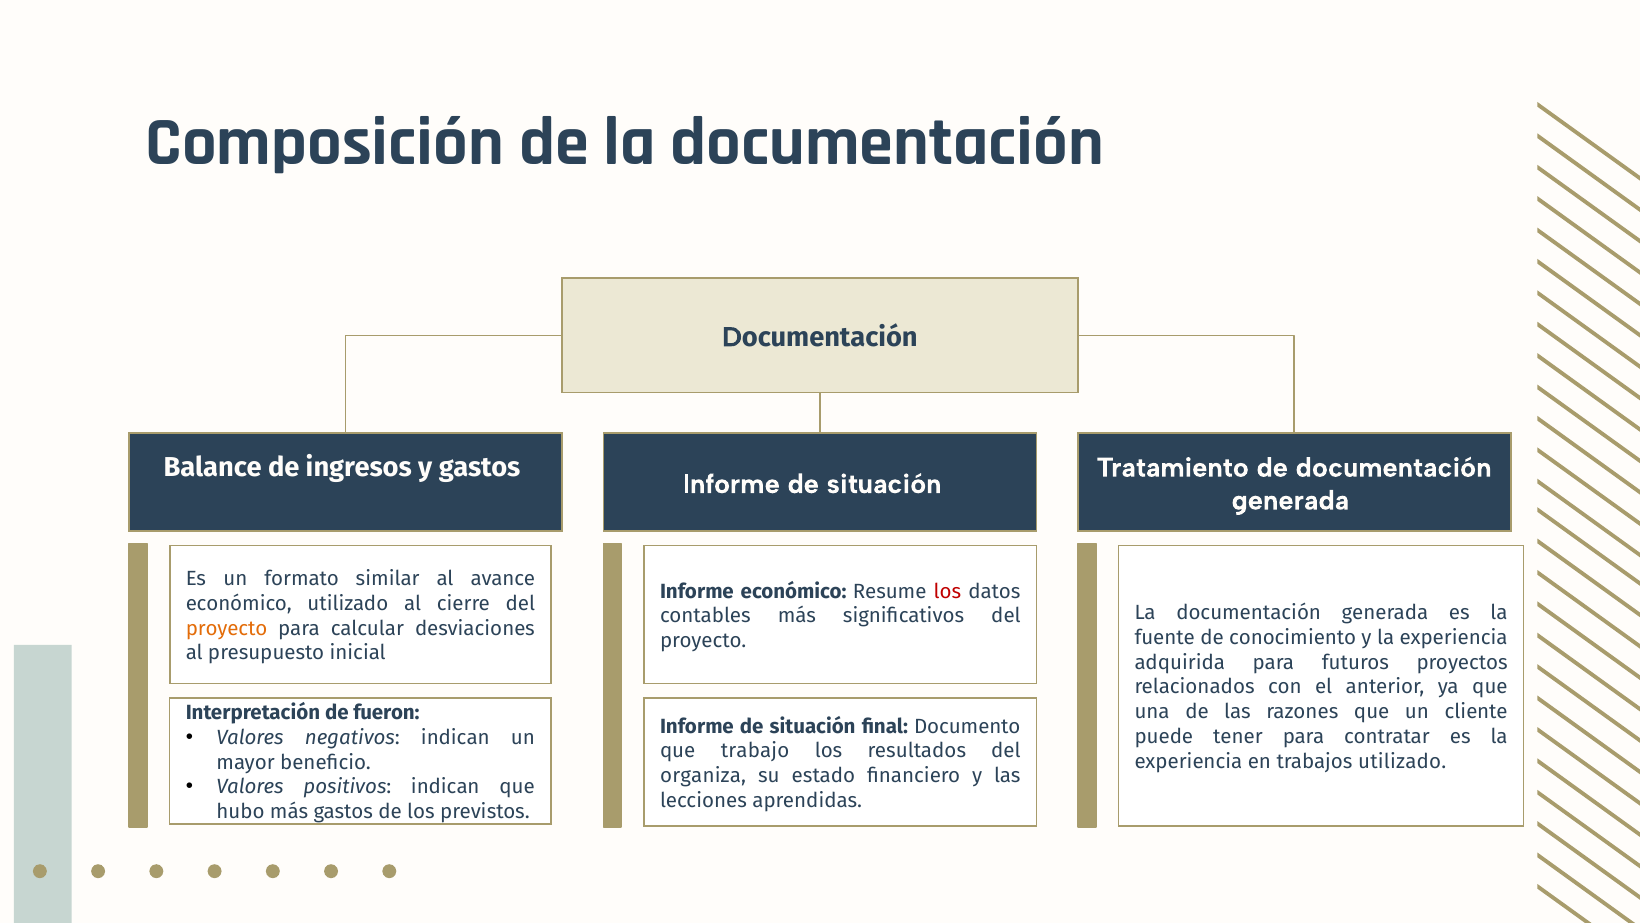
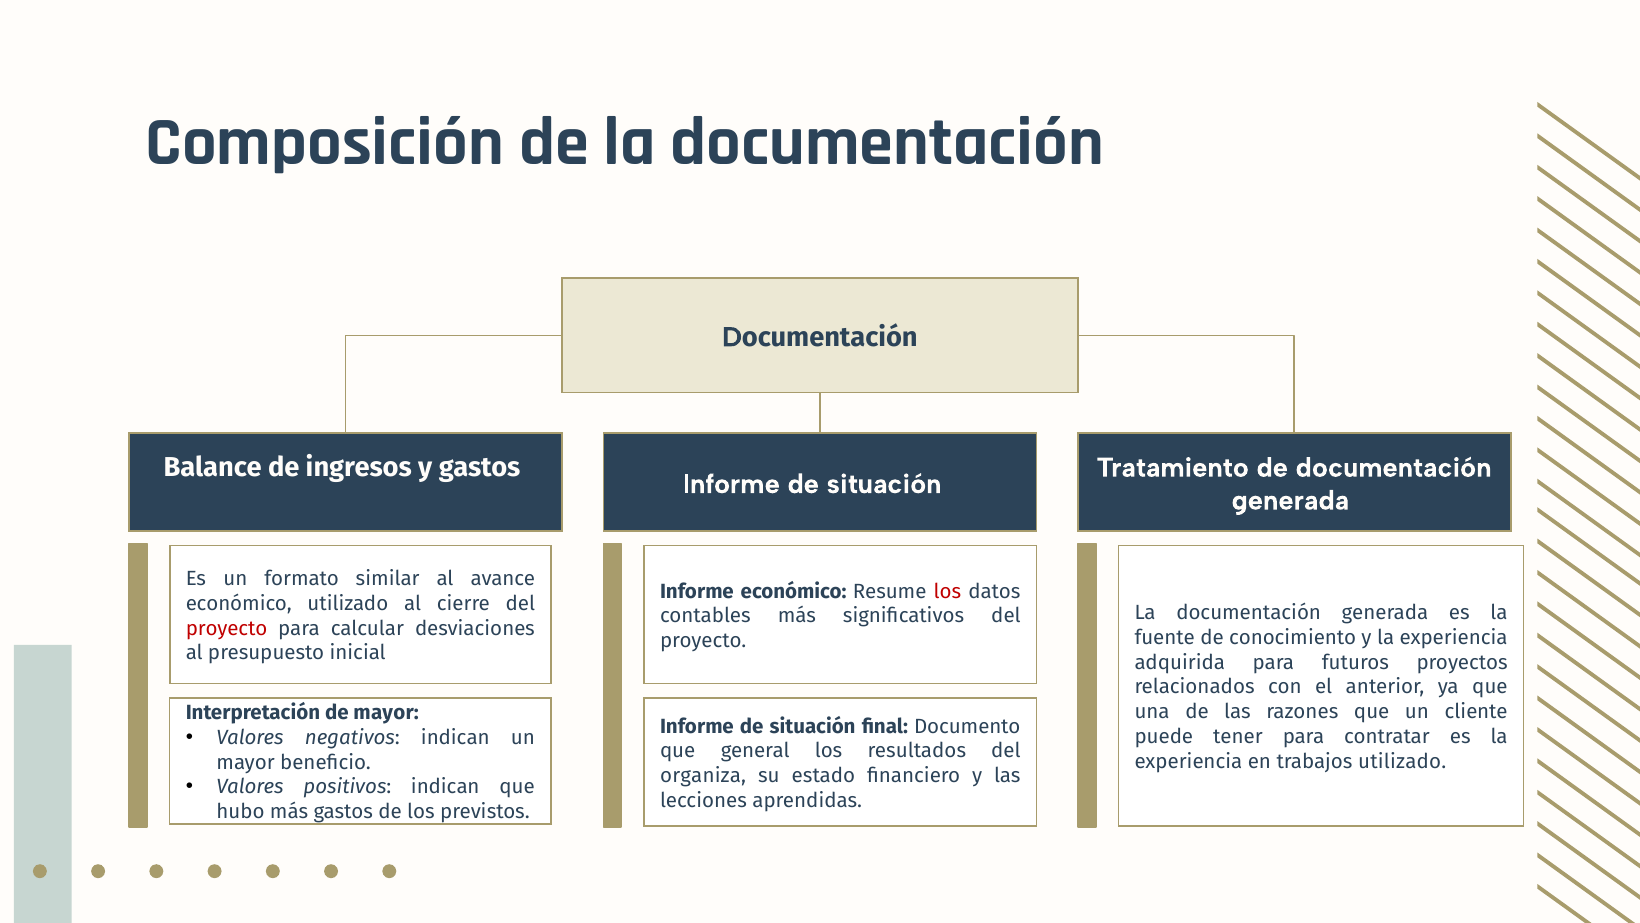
proyecto at (227, 628) colour: orange -> red
de fueron: fueron -> mayor
trabajo: trabajo -> general
